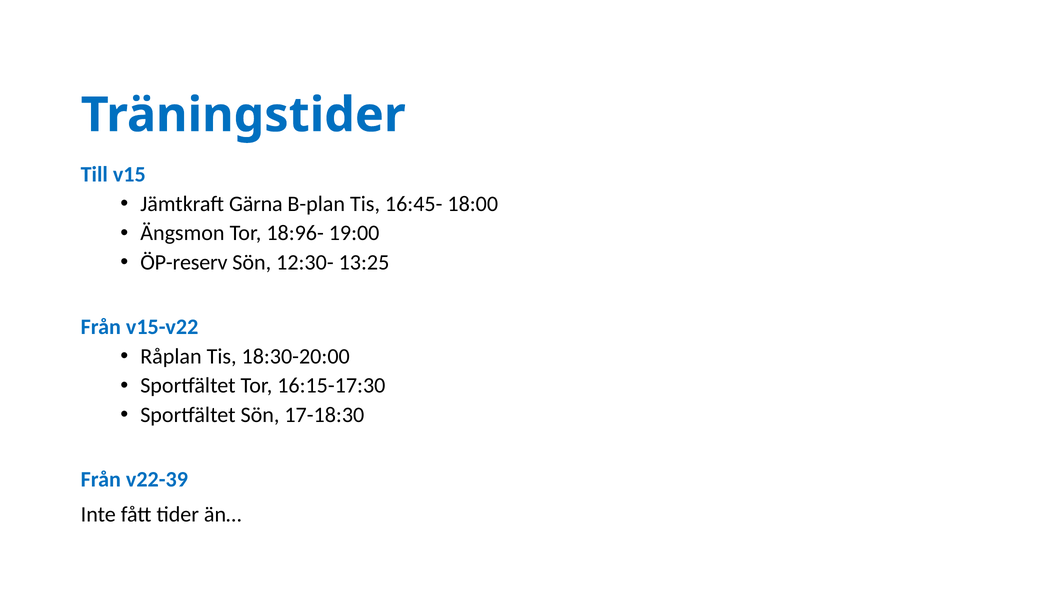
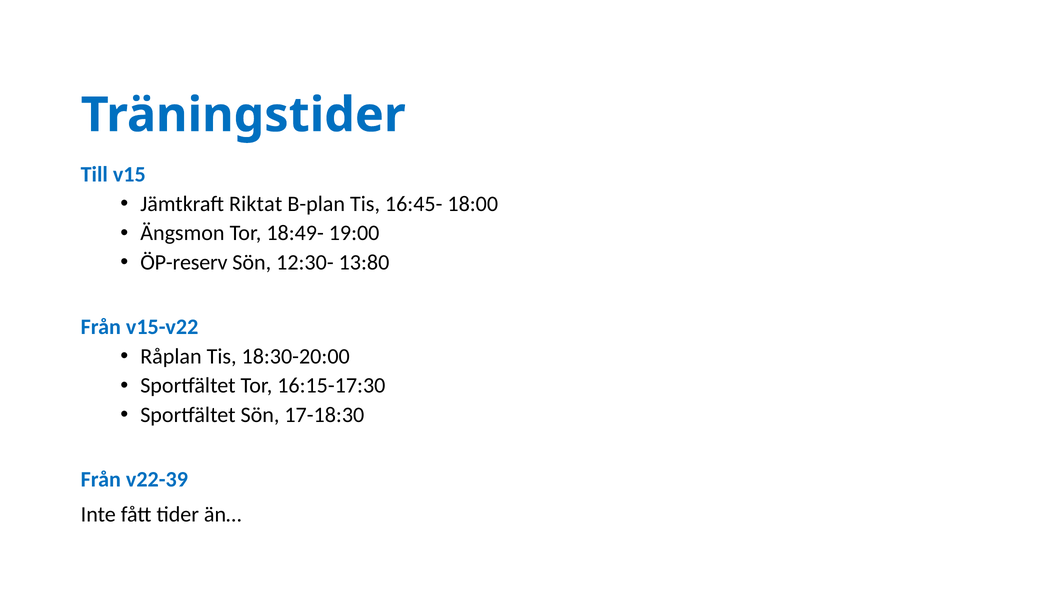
Gärna: Gärna -> Riktat
18:96-: 18:96- -> 18:49-
13:25: 13:25 -> 13:80
